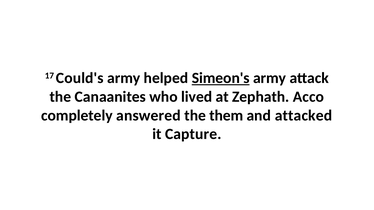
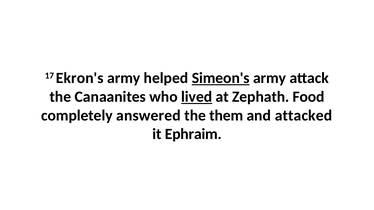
Could's: Could's -> Ekron's
lived underline: none -> present
Acco: Acco -> Food
Capture: Capture -> Ephraim
